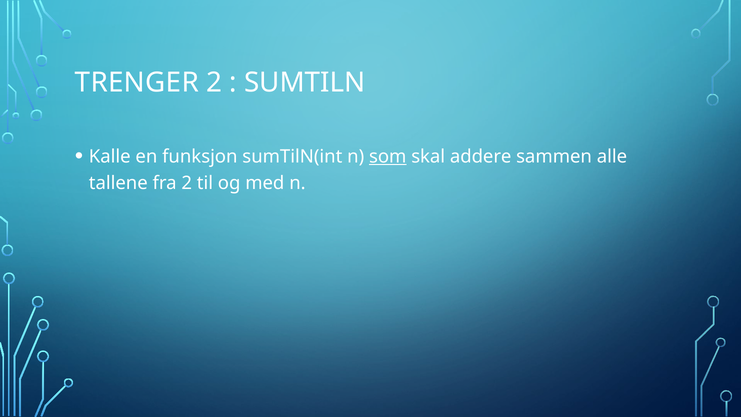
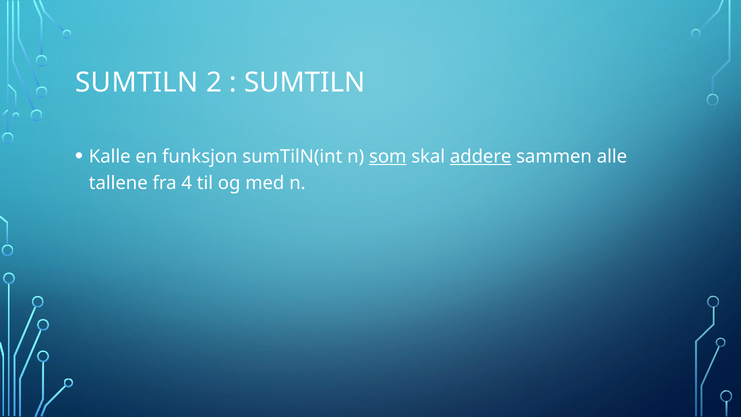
TRENGER at (137, 82): TRENGER -> SUMTILN
addere underline: none -> present
fra 2: 2 -> 4
